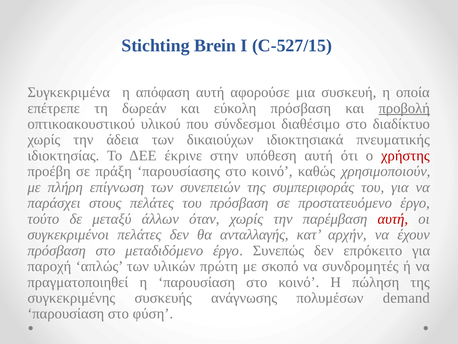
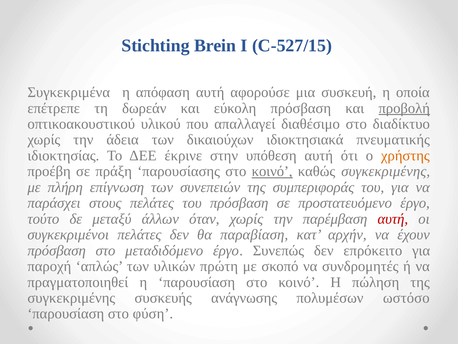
σύνδεσμοι: σύνδεσμοι -> απαλλαγεί
χρήστης colour: red -> orange
κοινό at (272, 171) underline: none -> present
καθώς χρησιμοποιούν: χρησιμοποιούν -> συγκεκριμένης
ανταλλαγής: ανταλλαγής -> παραβίαση
demand: demand -> ωστόσο
